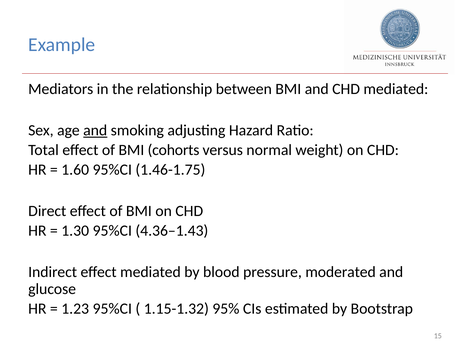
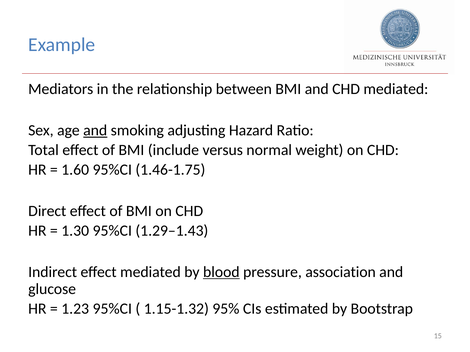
cohorts: cohorts -> include
4.36–1.43: 4.36–1.43 -> 1.29–1.43
blood underline: none -> present
moderated: moderated -> association
